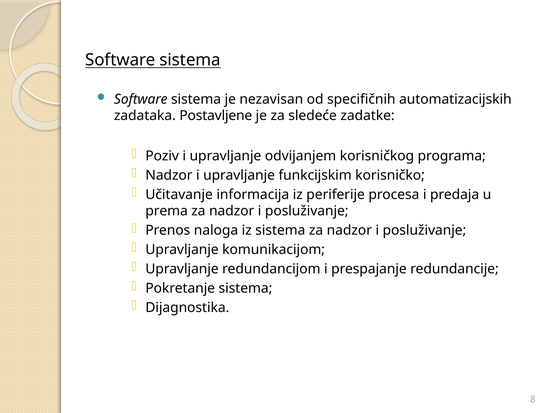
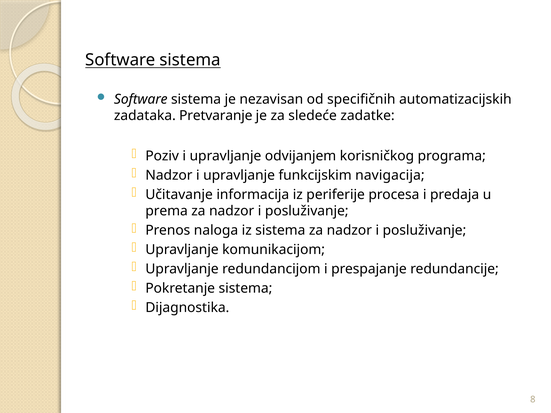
Postavljene: Postavljene -> Pretvaranje
korisničko: korisničko -> navigacija
